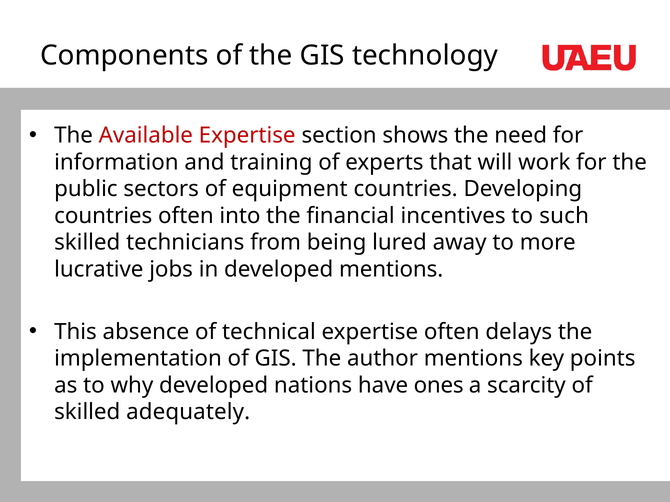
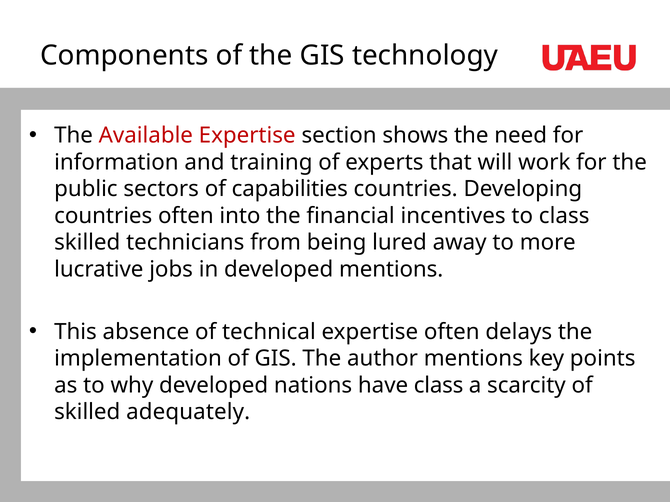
equipment: equipment -> capabilities
to such: such -> class
have ones: ones -> class
